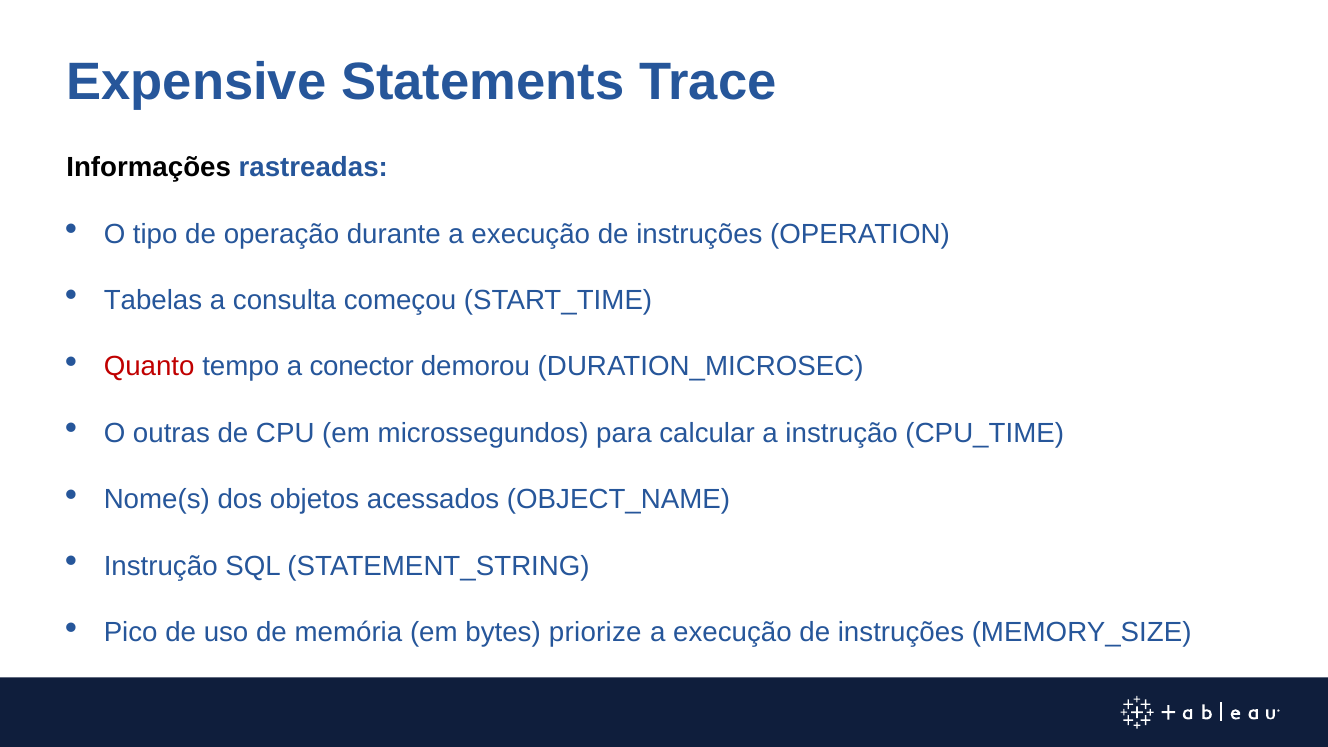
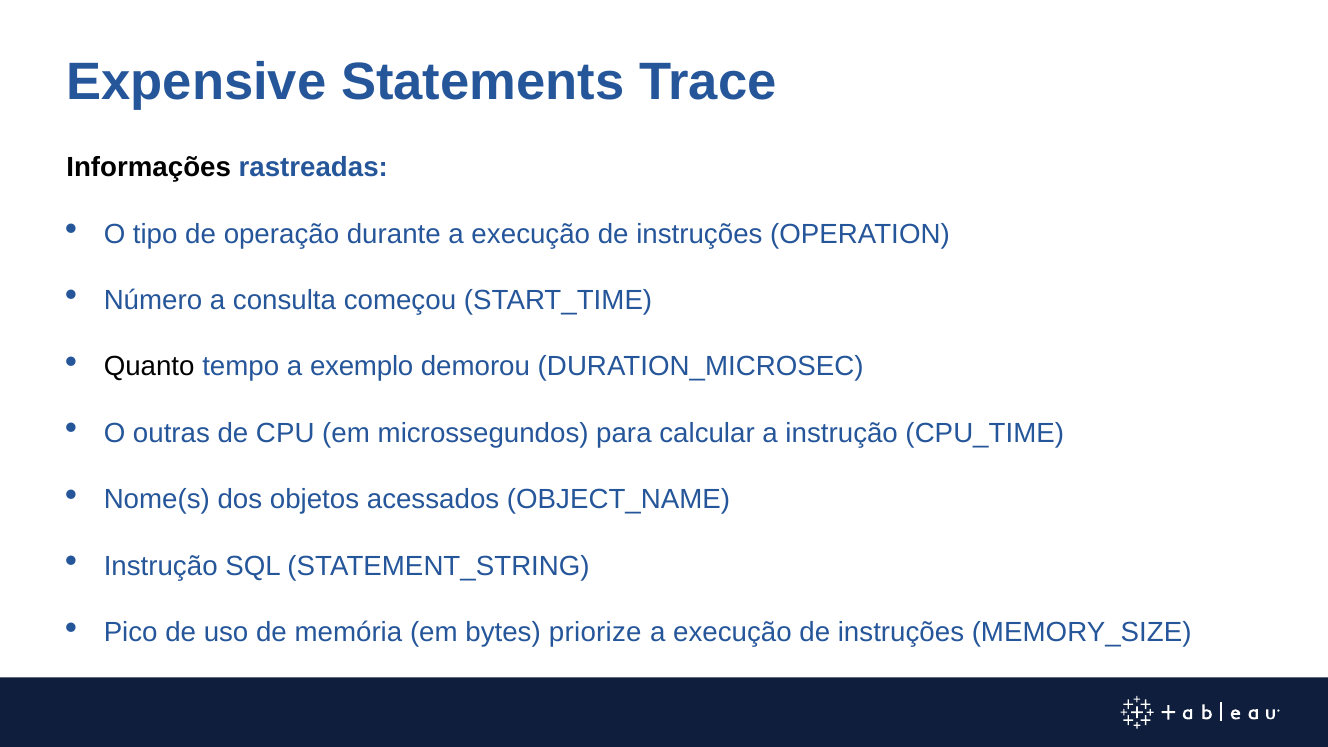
Tabelas: Tabelas -> Número
Quanto colour: red -> black
conector: conector -> exemplo
